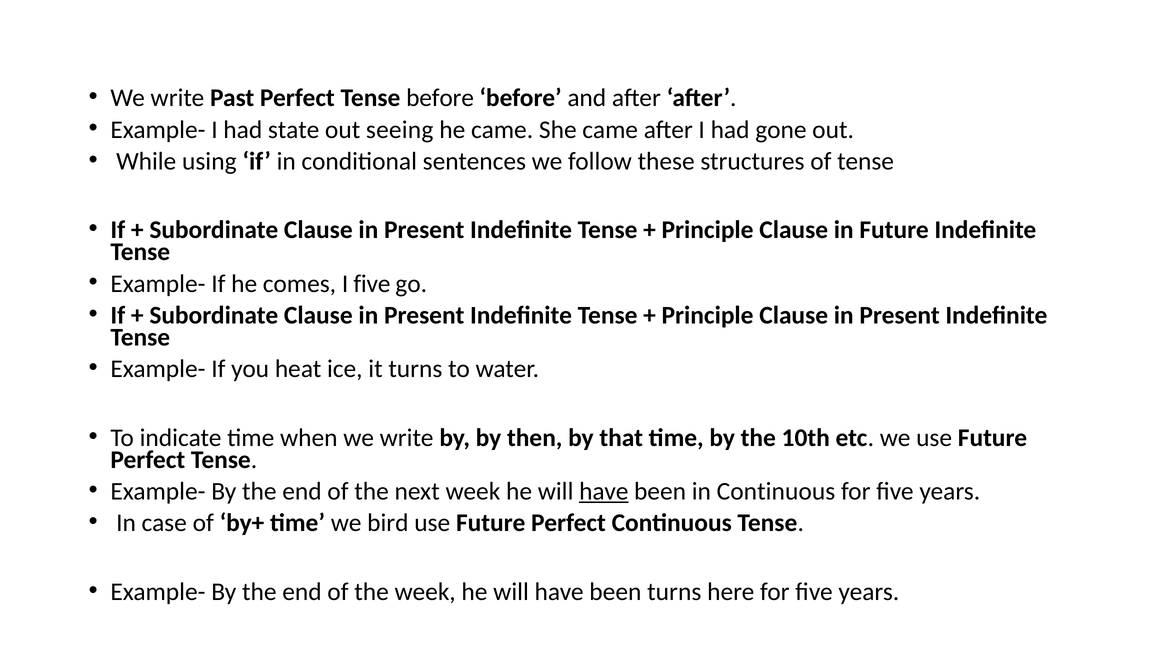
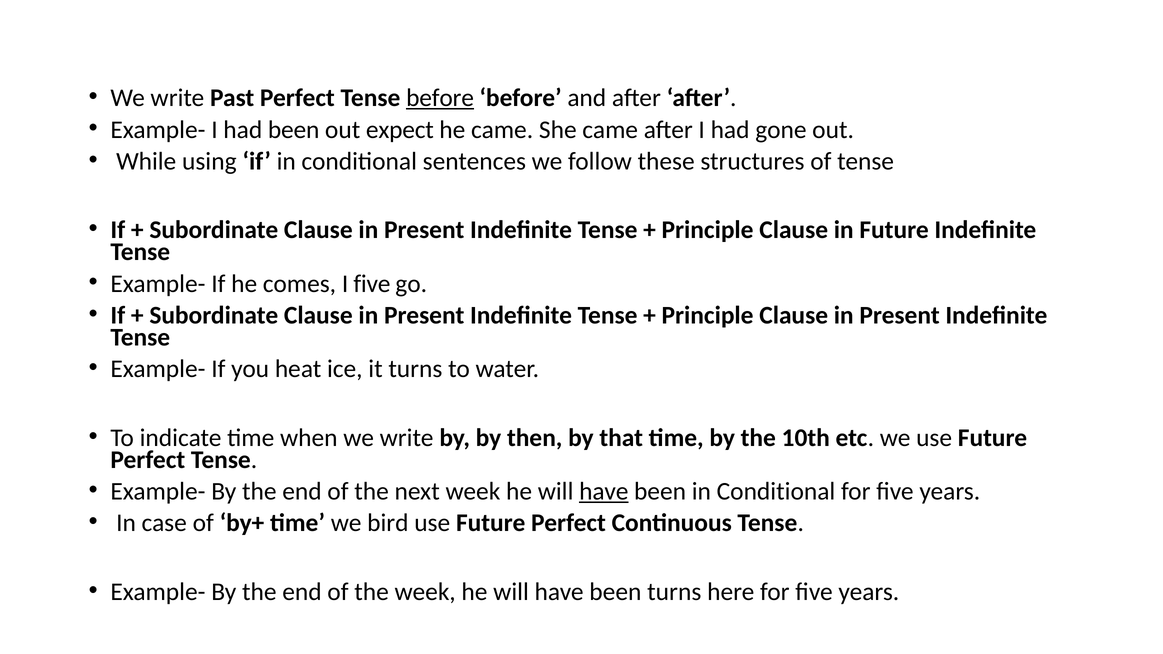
before at (440, 98) underline: none -> present
had state: state -> been
seeing: seeing -> expect
been in Continuous: Continuous -> Conditional
